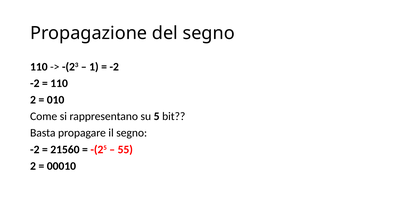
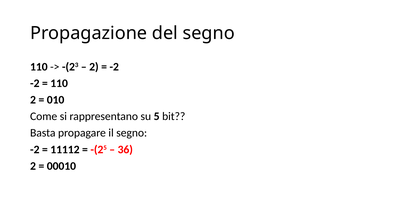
1 at (94, 67): 1 -> 2
21560: 21560 -> 11112
55: 55 -> 36
